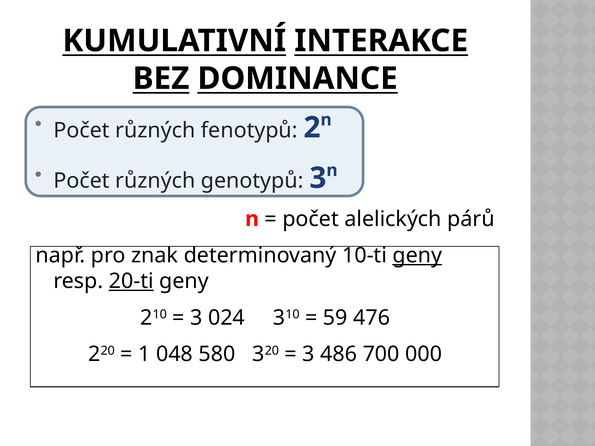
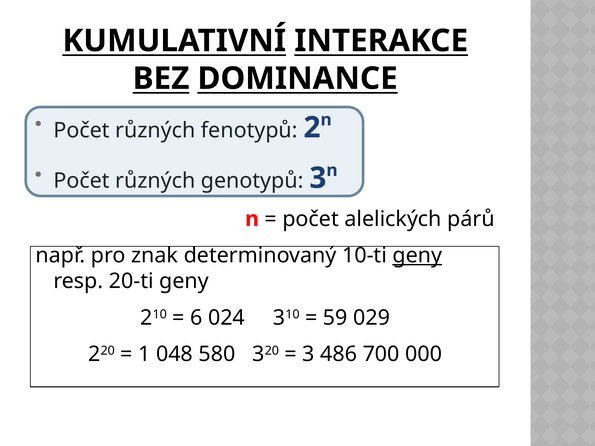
20-ti underline: present -> none
3 at (196, 318): 3 -> 6
476: 476 -> 029
